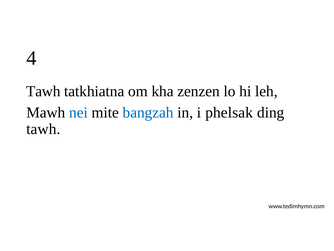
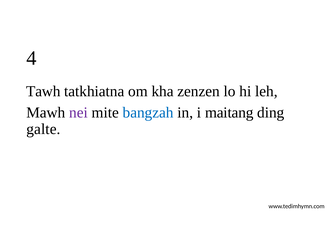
nei colour: blue -> purple
phelsak: phelsak -> maitang
tawh at (43, 129): tawh -> galte
